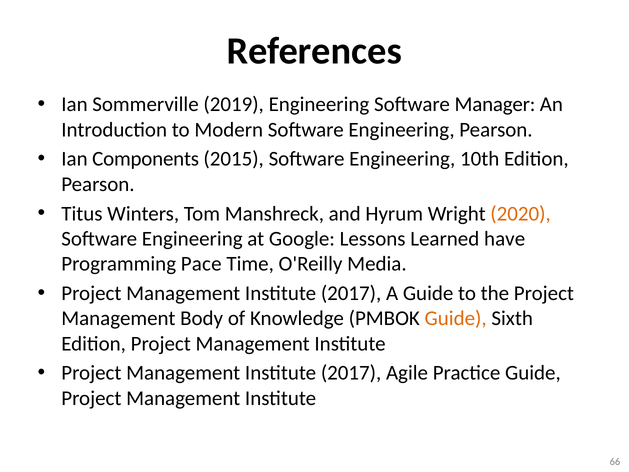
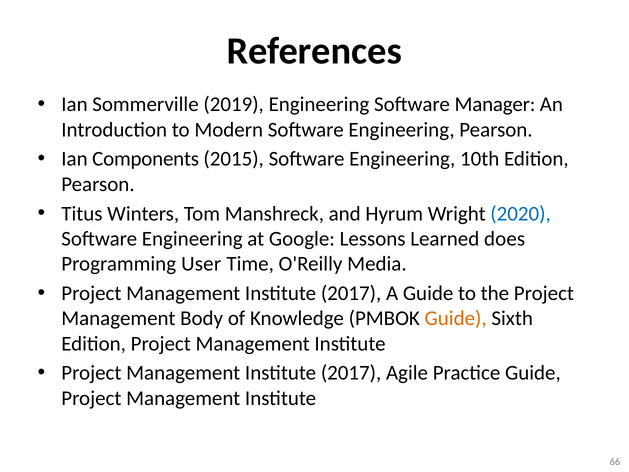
2020 colour: orange -> blue
have: have -> does
Pace: Pace -> User
